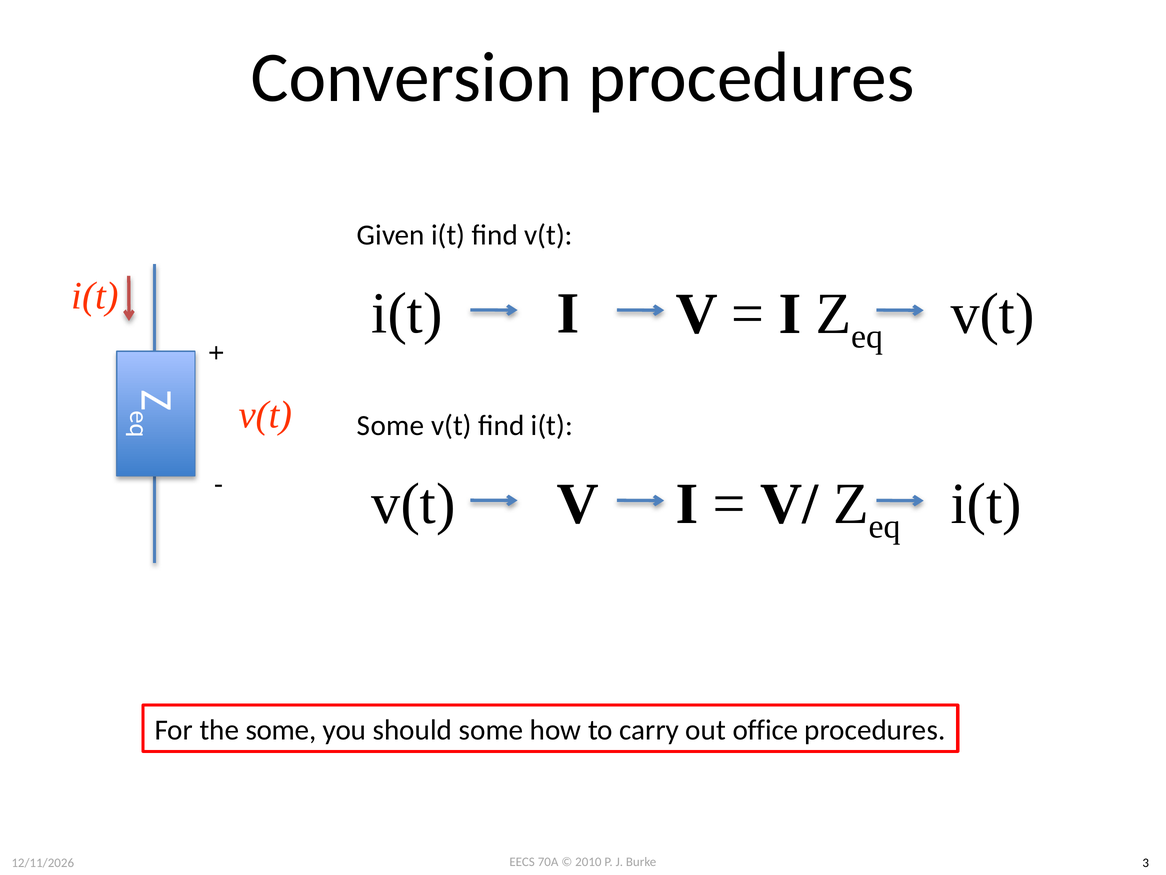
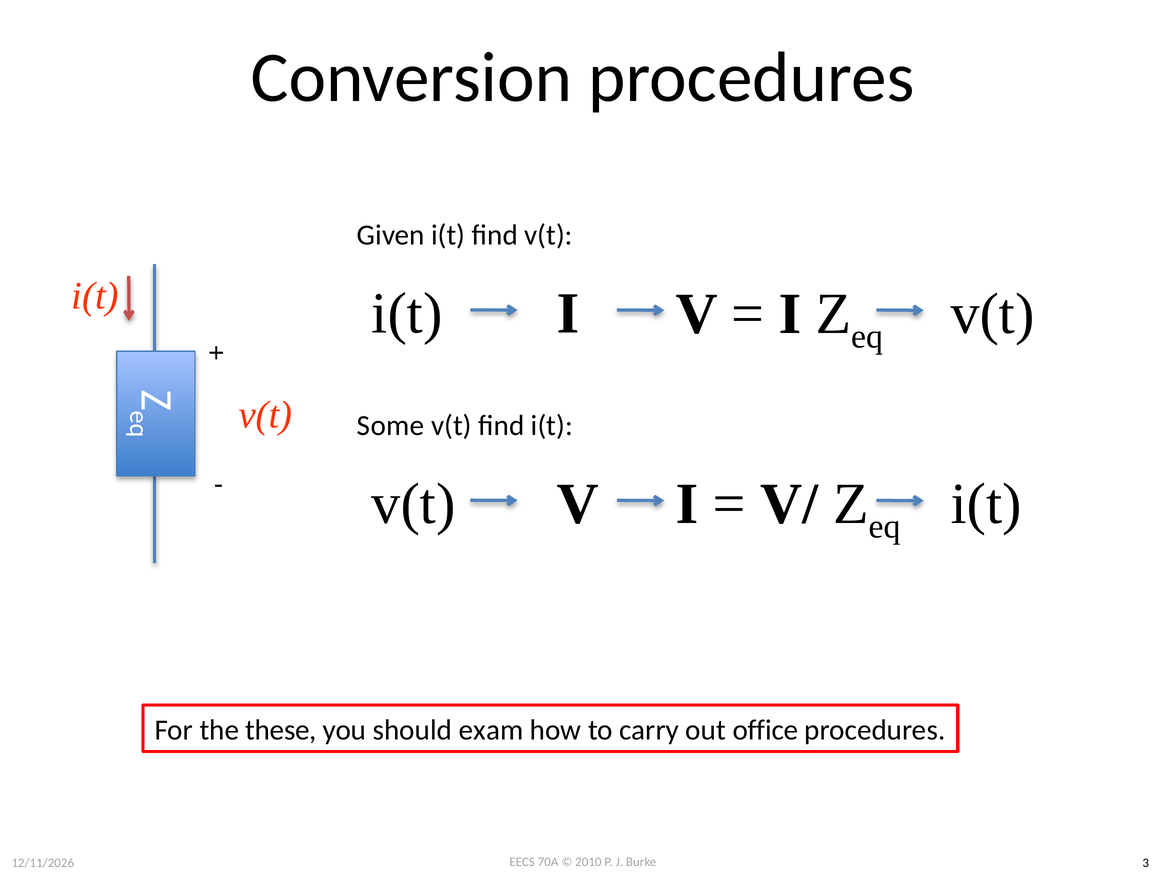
the some: some -> these
should some: some -> exam
